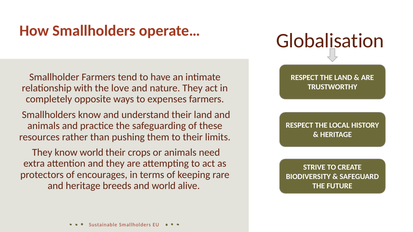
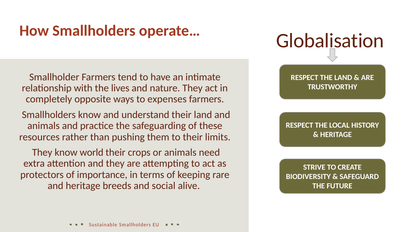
love: love -> lives
encourages: encourages -> importance
and world: world -> social
